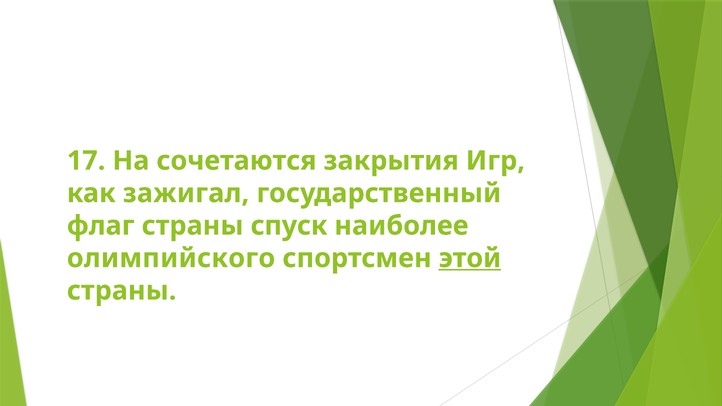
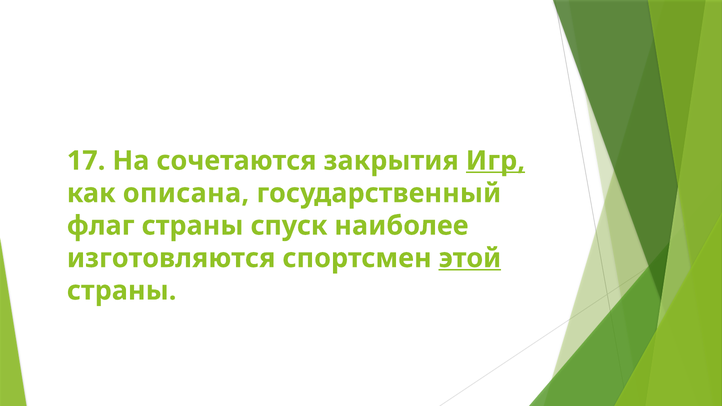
Игр underline: none -> present
зажигал: зажигал -> описана
олимпийского: олимпийского -> изготовляются
